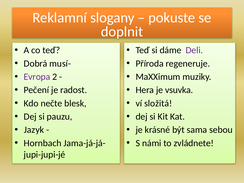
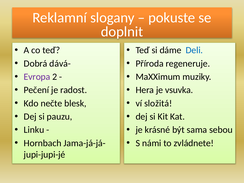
Deli colour: purple -> blue
musí-: musí- -> dává-
Jazyk: Jazyk -> Linku
